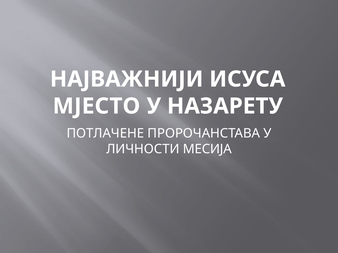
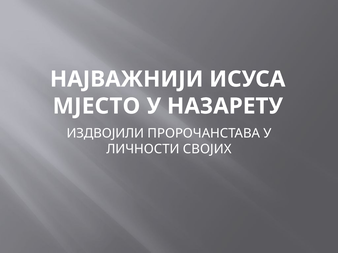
ПОТЛАЧЕНЕ: ПОТЛАЧЕНЕ -> ИЗДВОЈИЛИ
МЕСИЈА: МЕСИЈА -> СВОЈИХ
